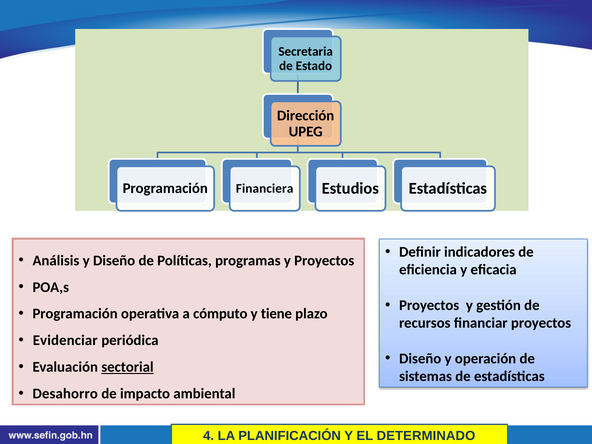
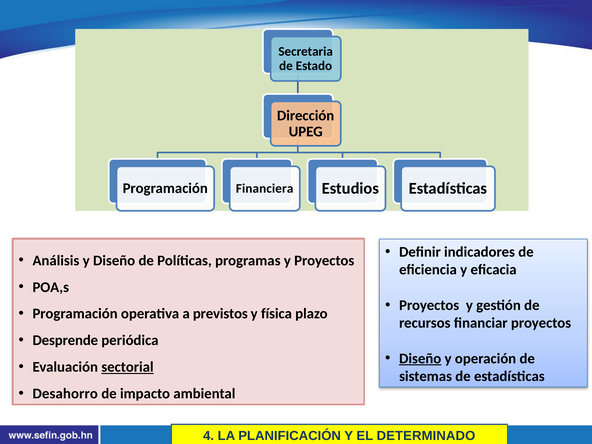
cómputo: cómputo -> previstos
tiene: tiene -> física
Evidenciar: Evidenciar -> Desprende
Diseño at (420, 359) underline: none -> present
